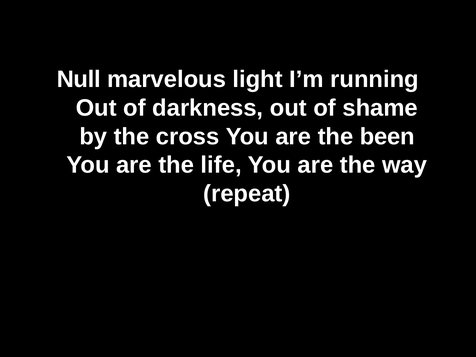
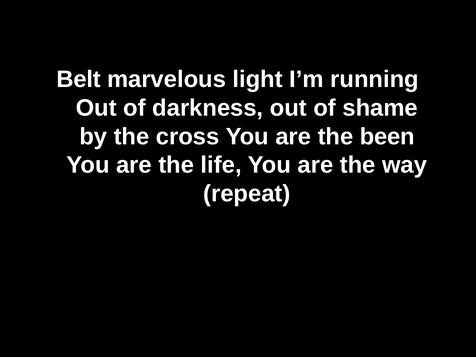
Null: Null -> Belt
